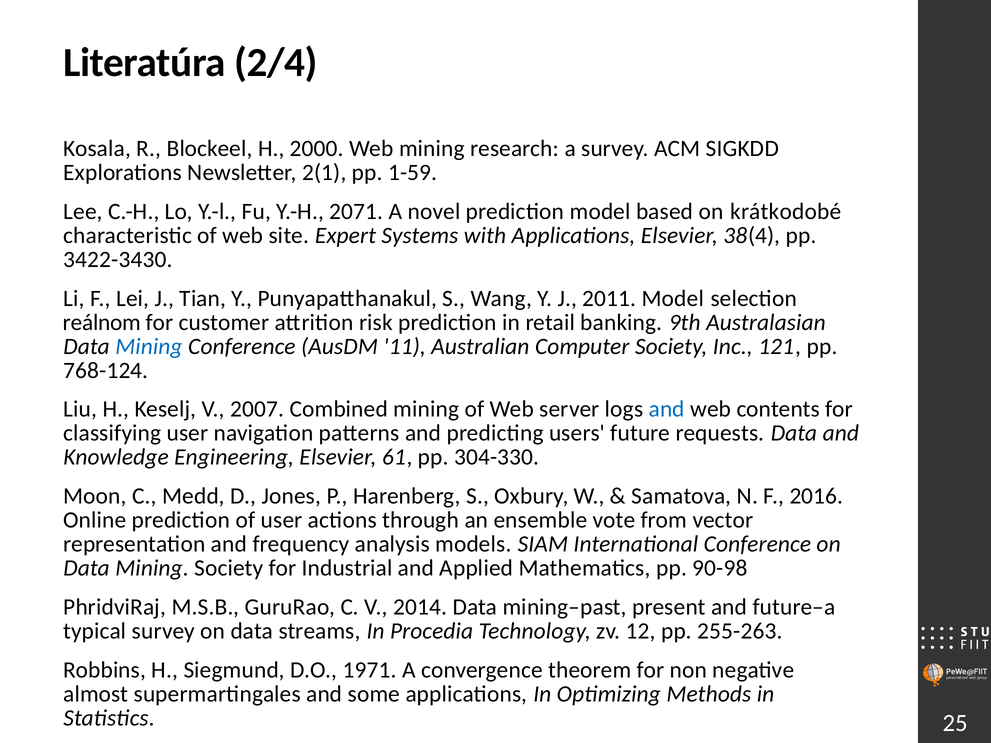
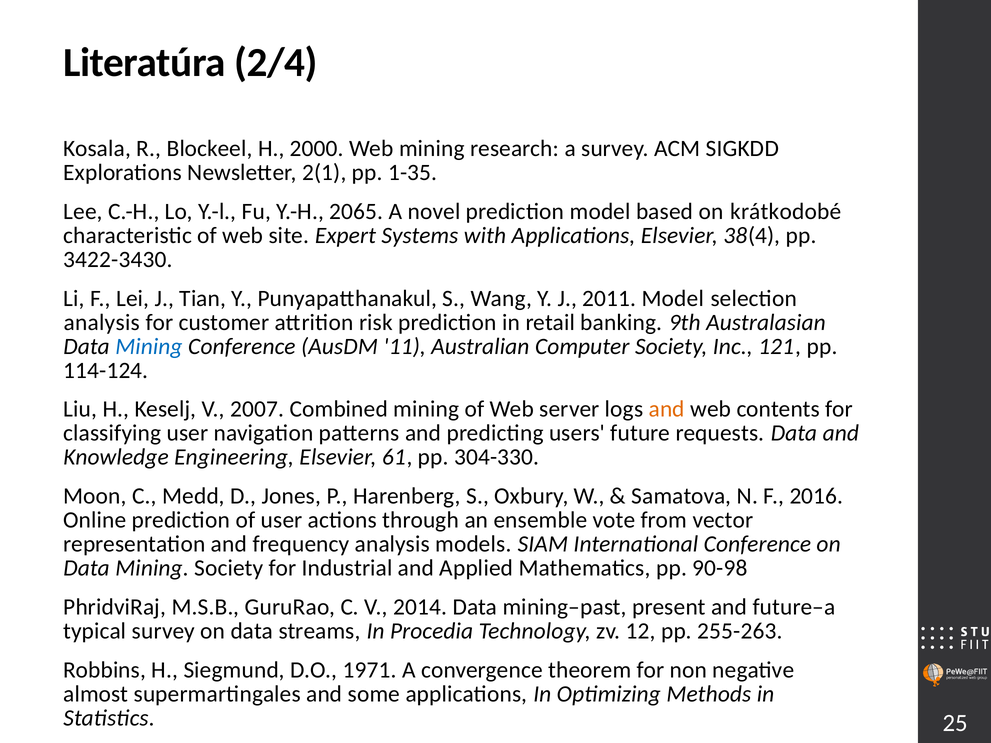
1-59: 1-59 -> 1-35
2071: 2071 -> 2065
reálnom at (102, 322): reálnom -> analysis
768-124: 768-124 -> 114-124
and at (667, 409) colour: blue -> orange
